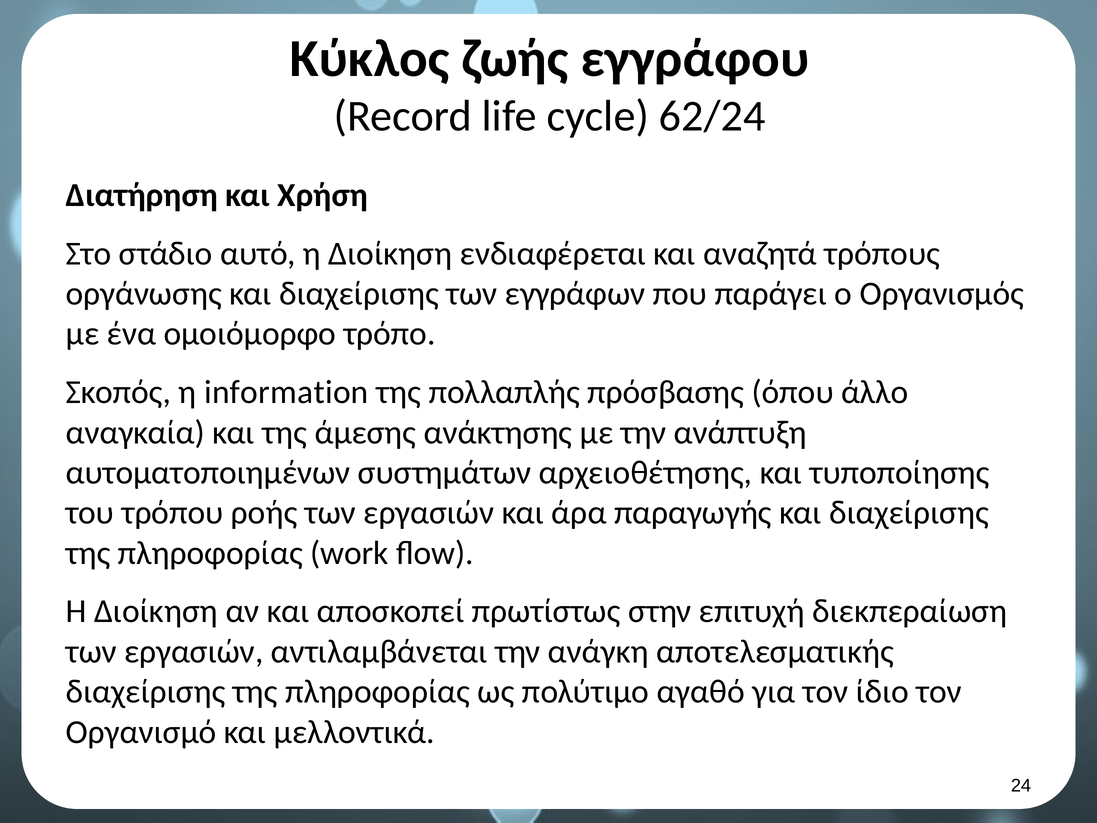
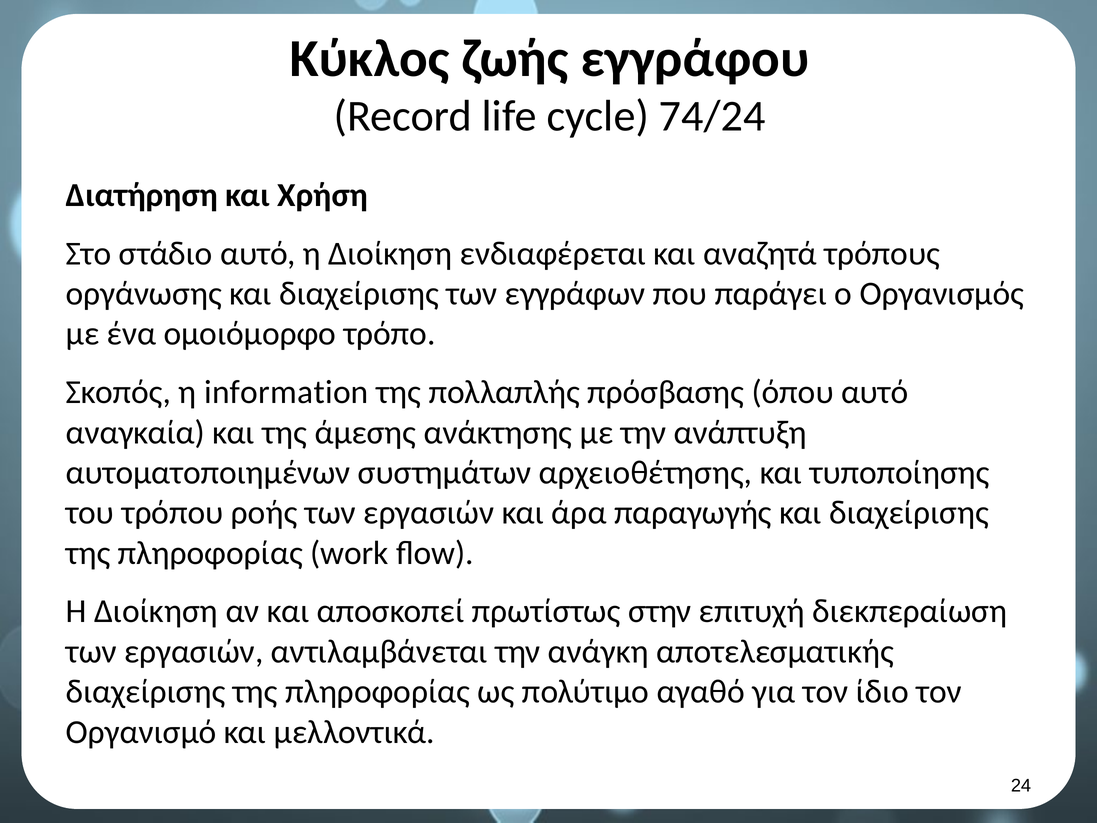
62/24: 62/24 -> 74/24
όπου άλλο: άλλο -> αυτό
